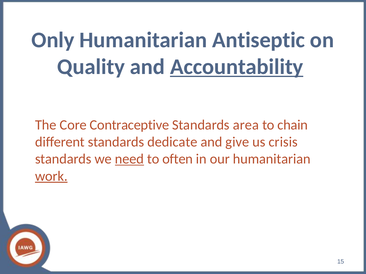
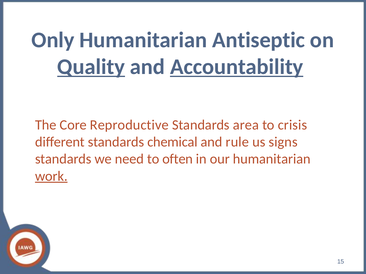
Quality underline: none -> present
Contraceptive: Contraceptive -> Reproductive
chain: chain -> crisis
dedicate: dedicate -> chemical
give: give -> rule
crisis: crisis -> signs
need underline: present -> none
